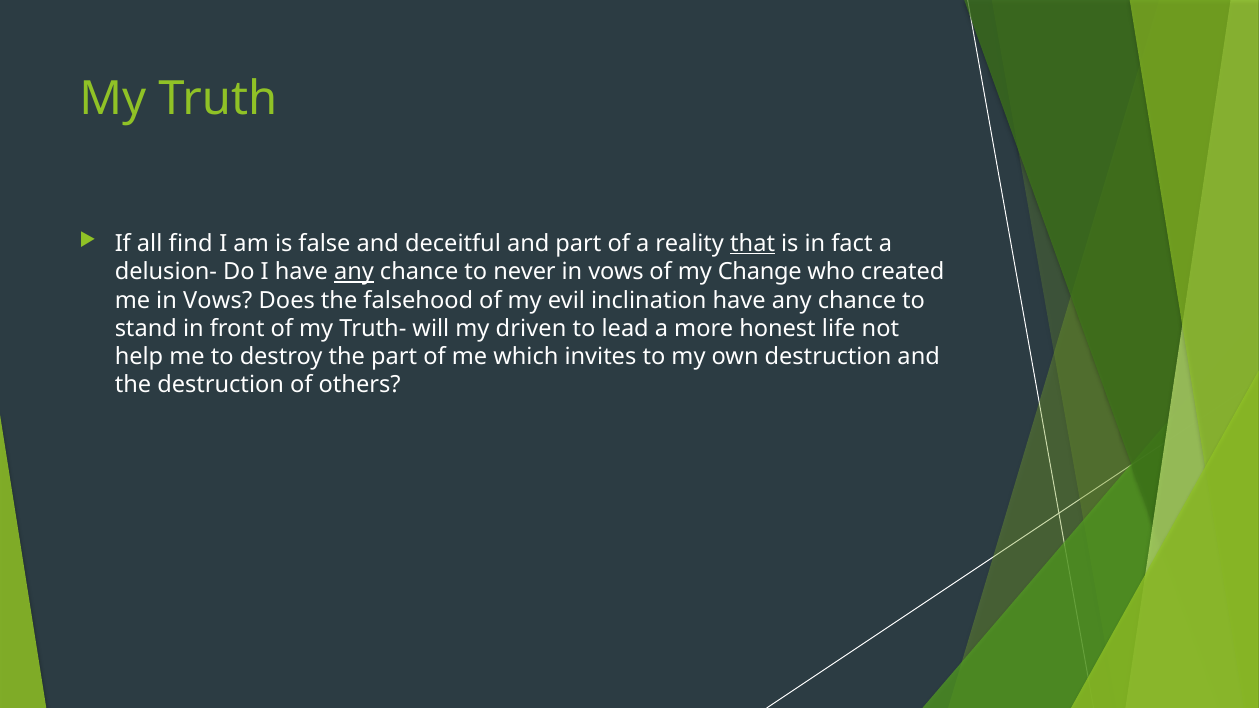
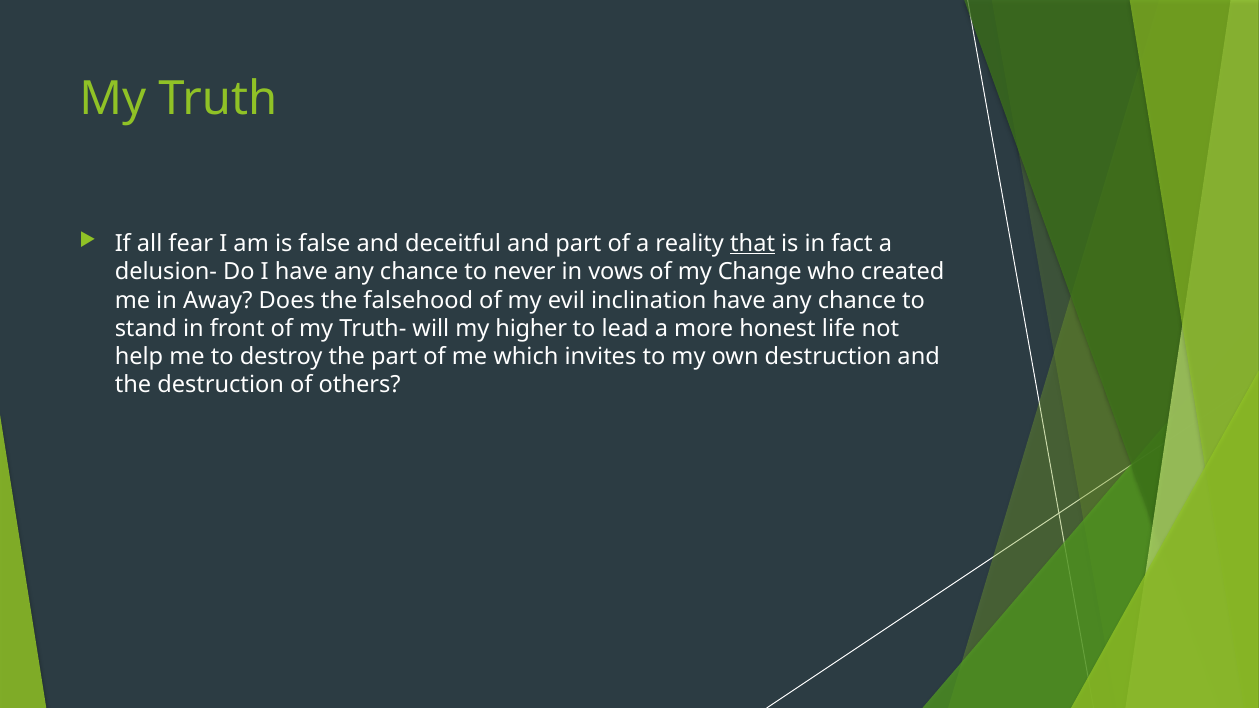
find: find -> fear
any at (354, 272) underline: present -> none
me in Vows: Vows -> Away
driven: driven -> higher
